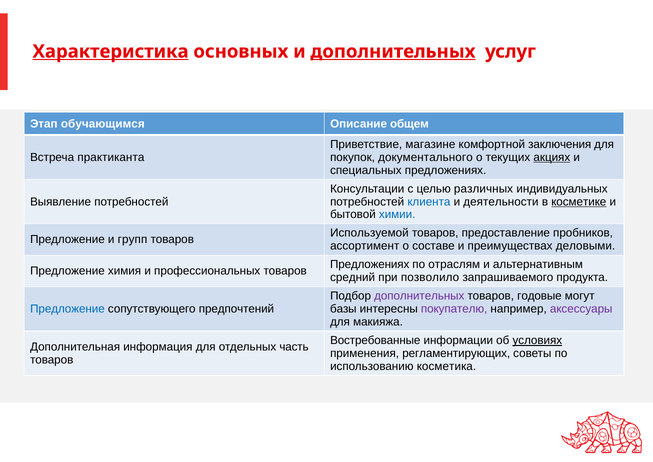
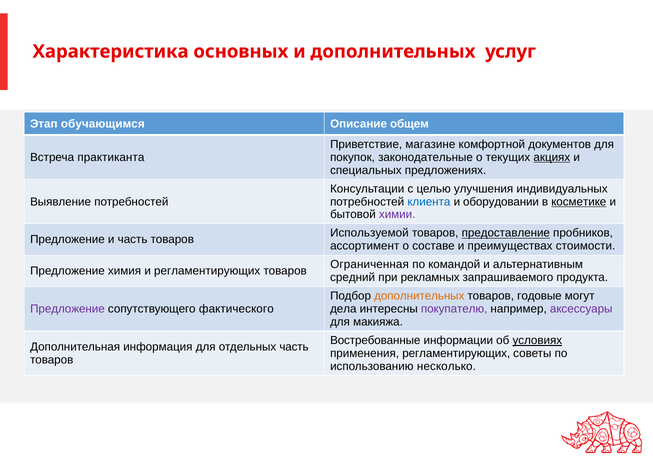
Характеристика underline: present -> none
дополнительных at (393, 51) underline: present -> none
заключения: заключения -> документов
документального: документального -> законодательные
различных: различных -> улучшения
деятельности: деятельности -> оборудовании
химии colour: blue -> purple
предоставление underline: none -> present
и групп: групп -> часть
деловыми: деловыми -> стоимости
Предложениях at (370, 264): Предложениях -> Ограниченная
отраслям: отраслям -> командой
и профессиональных: профессиональных -> регламентирующих
позволило: позволило -> рекламных
дополнительных at (419, 296) colour: purple -> orange
Предложение at (67, 309) colour: blue -> purple
предпочтений: предпочтений -> фактического
базы: базы -> дела
косметика: косметика -> несколько
